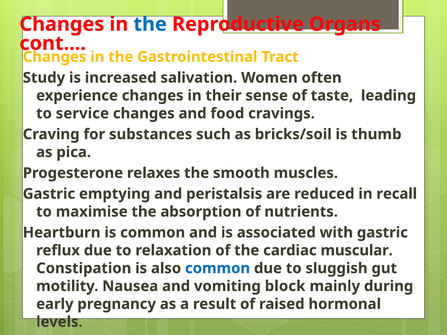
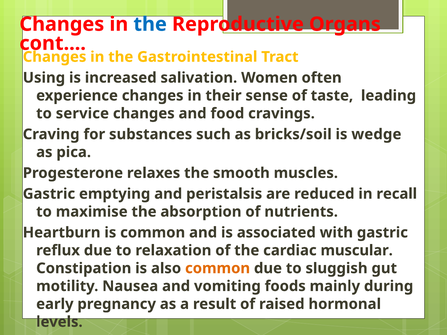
Study: Study -> Using
thumb: thumb -> wedge
common at (218, 268) colour: blue -> orange
block: block -> foods
